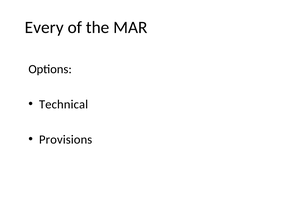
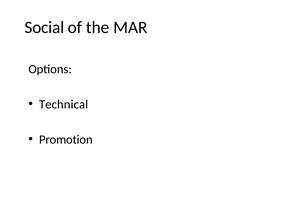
Every: Every -> Social
Provisions: Provisions -> Promotion
